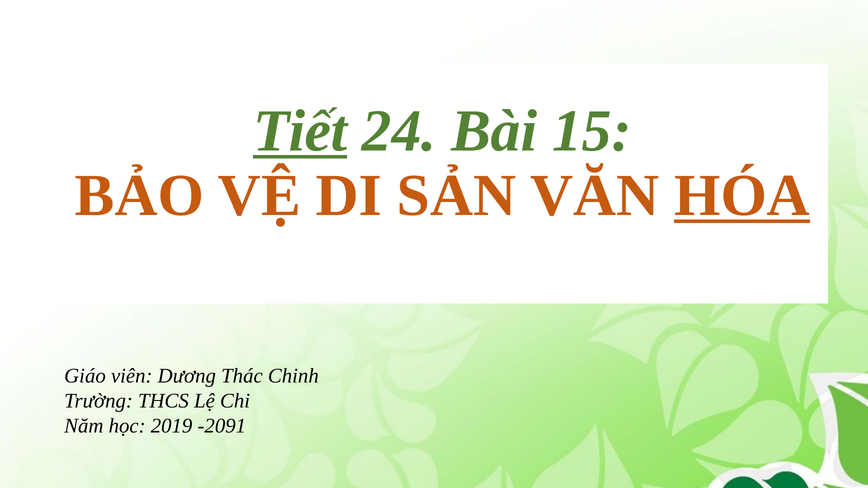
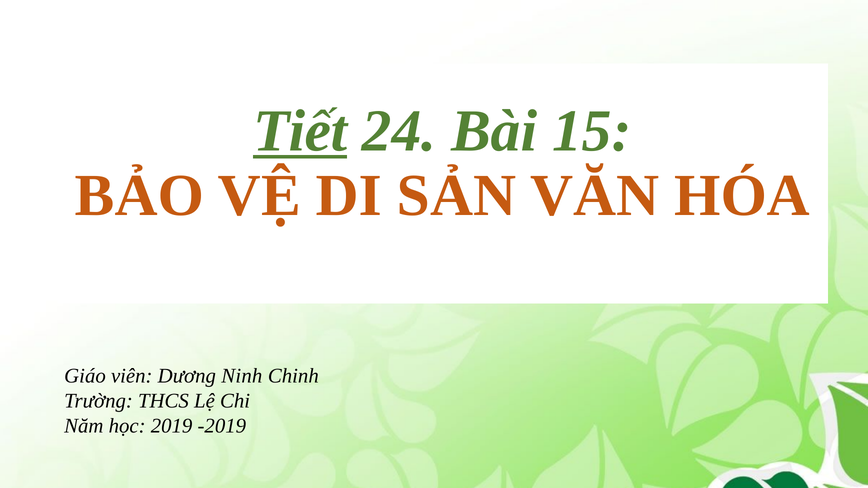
HÓA underline: present -> none
Thác: Thác -> Ninh
-2091: -2091 -> -2019
